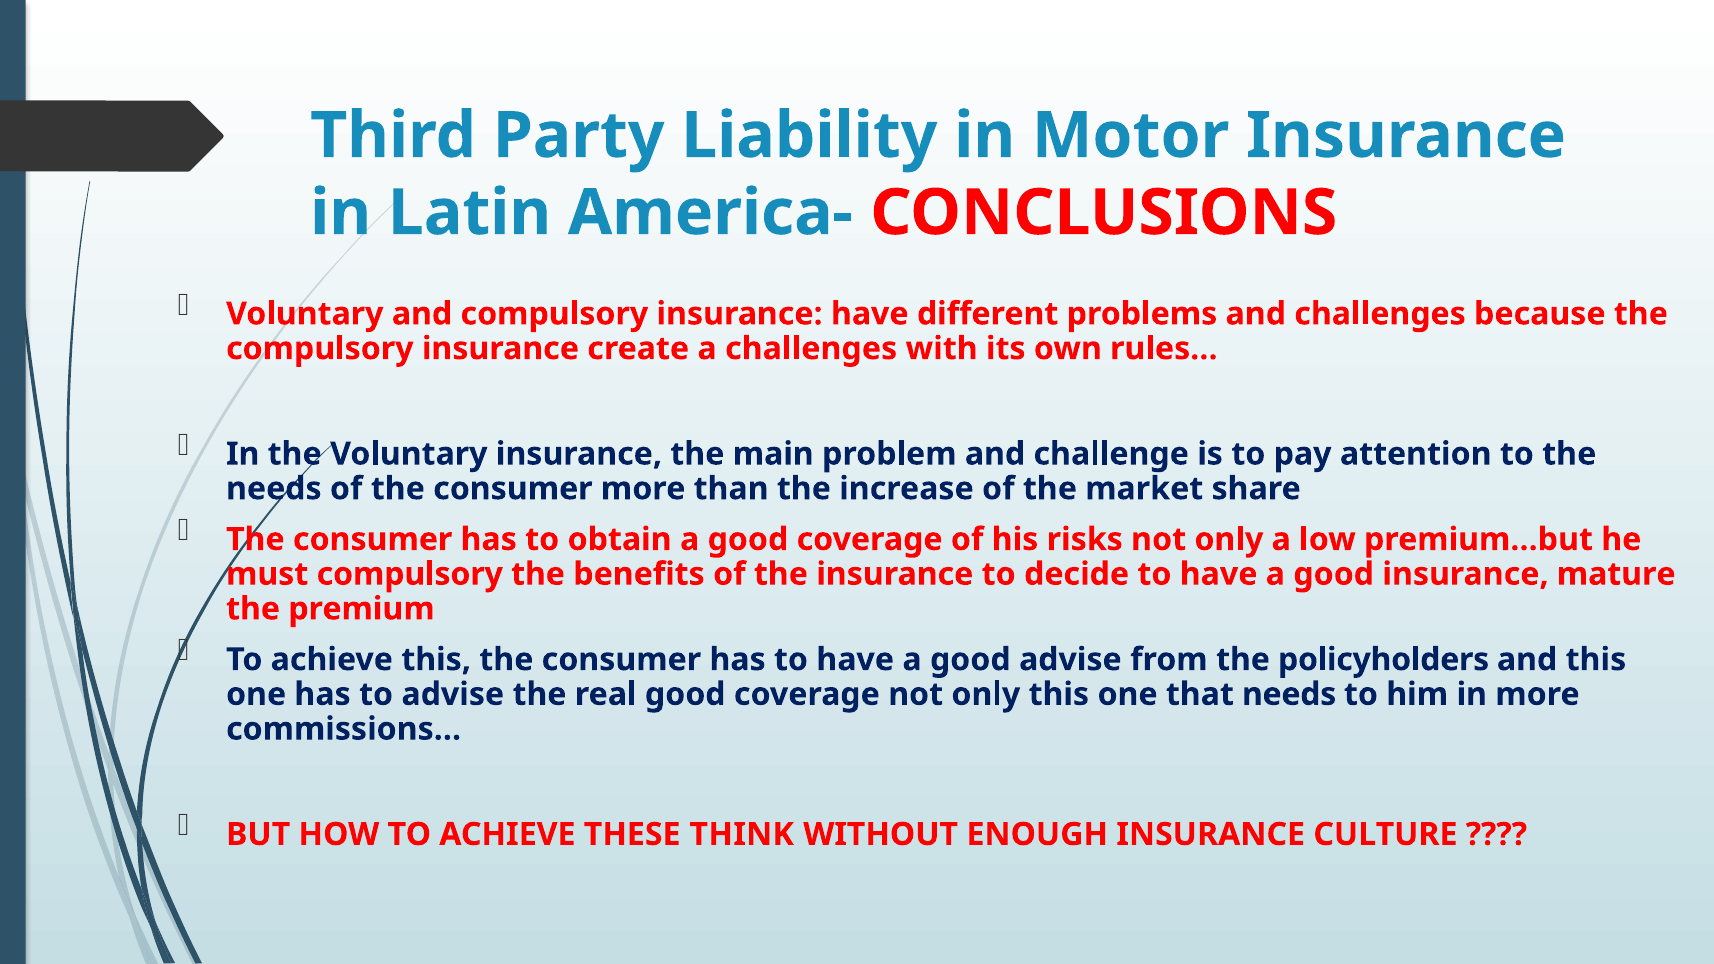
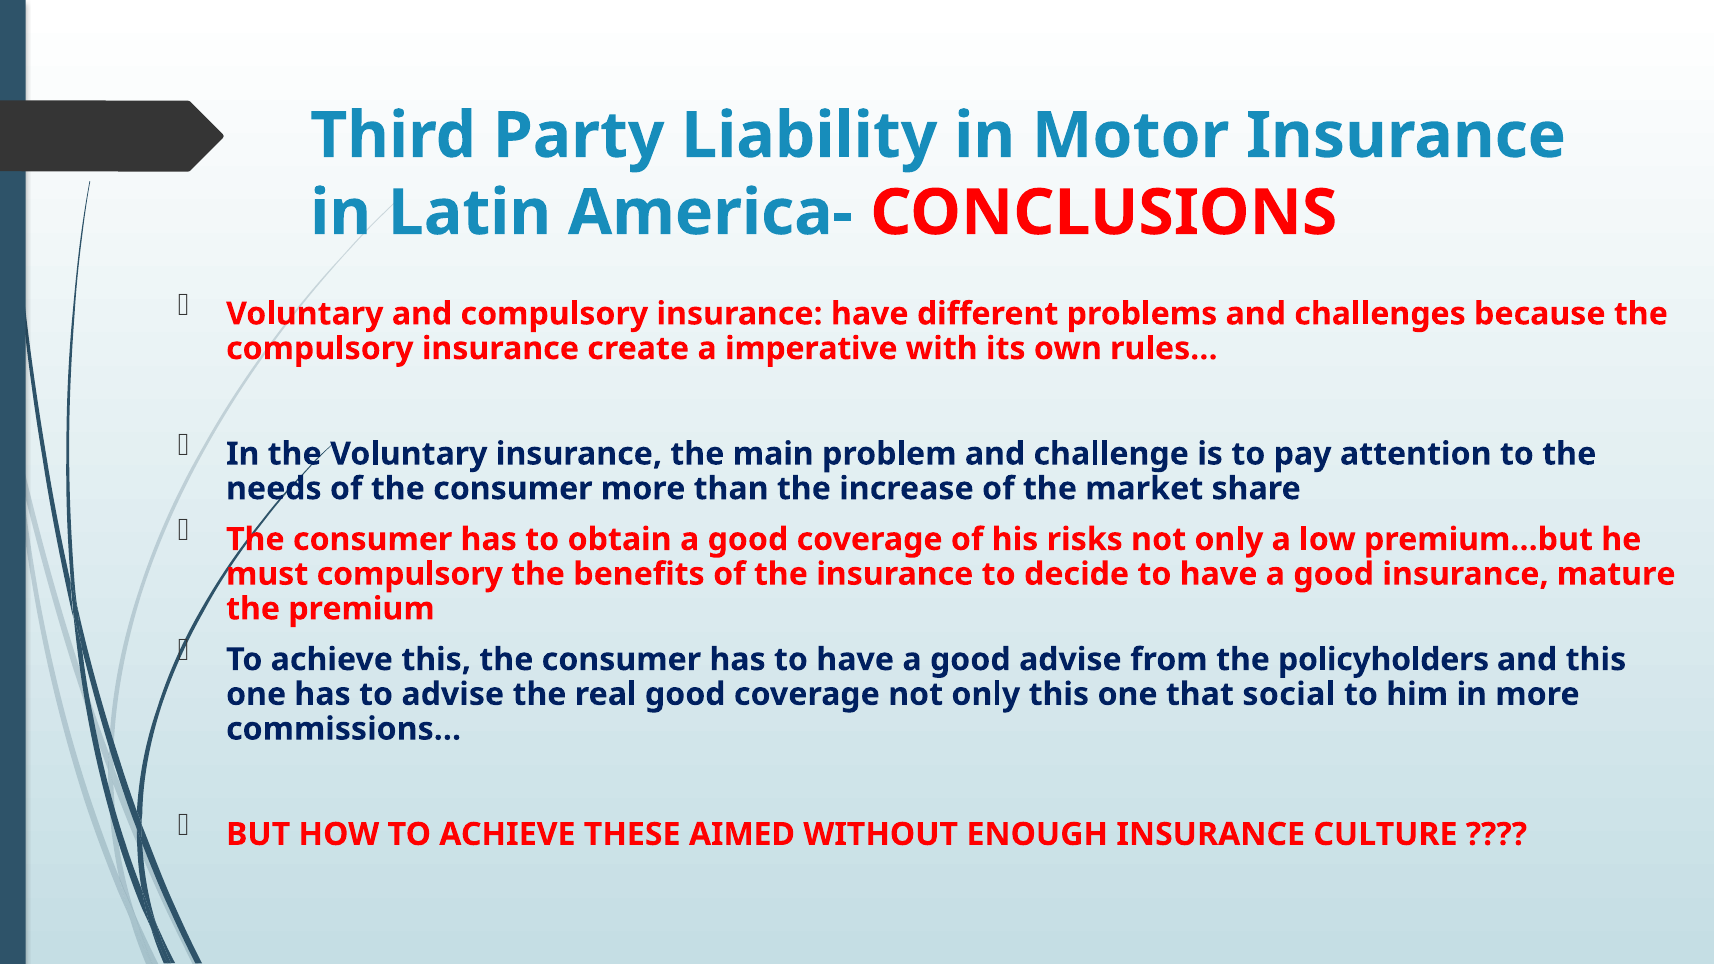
a challenges: challenges -> imperative
that needs: needs -> social
THINK: THINK -> AIMED
